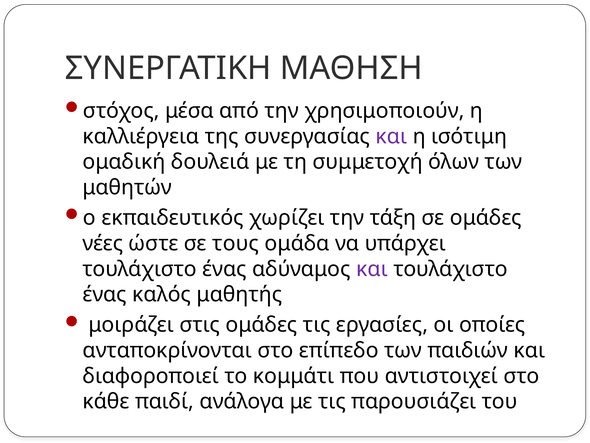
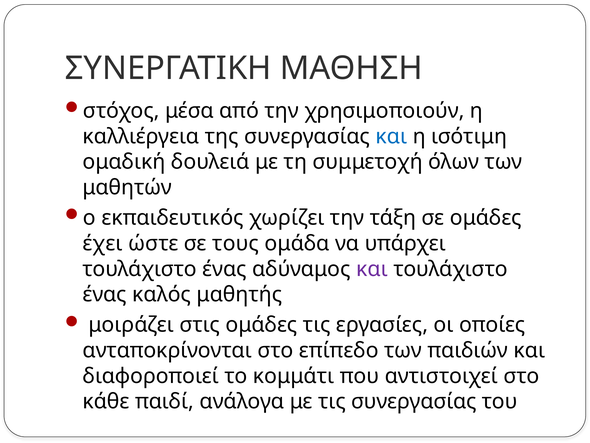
και at (391, 136) colour: purple -> blue
νέες: νέες -> έχει
τις παρουσιάζει: παρουσιάζει -> συνεργασίας
